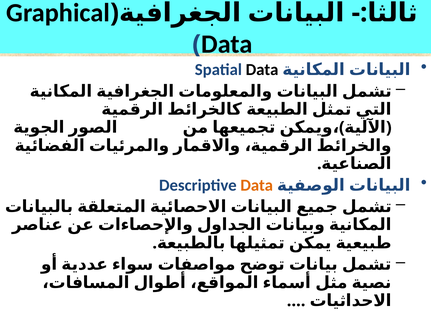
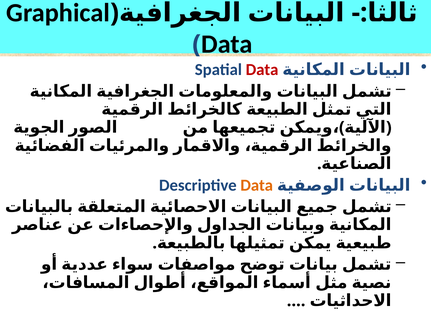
Data at (262, 70) colour: black -> red
